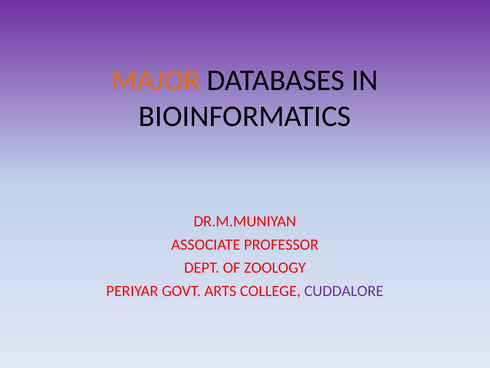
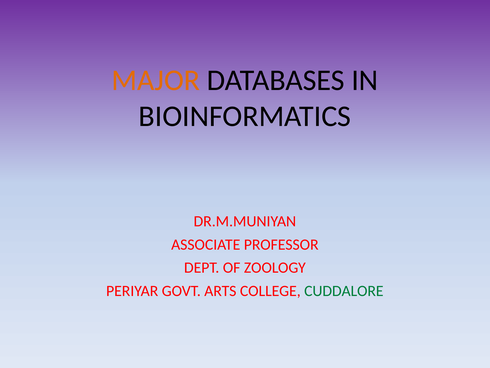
CUDDALORE colour: purple -> green
